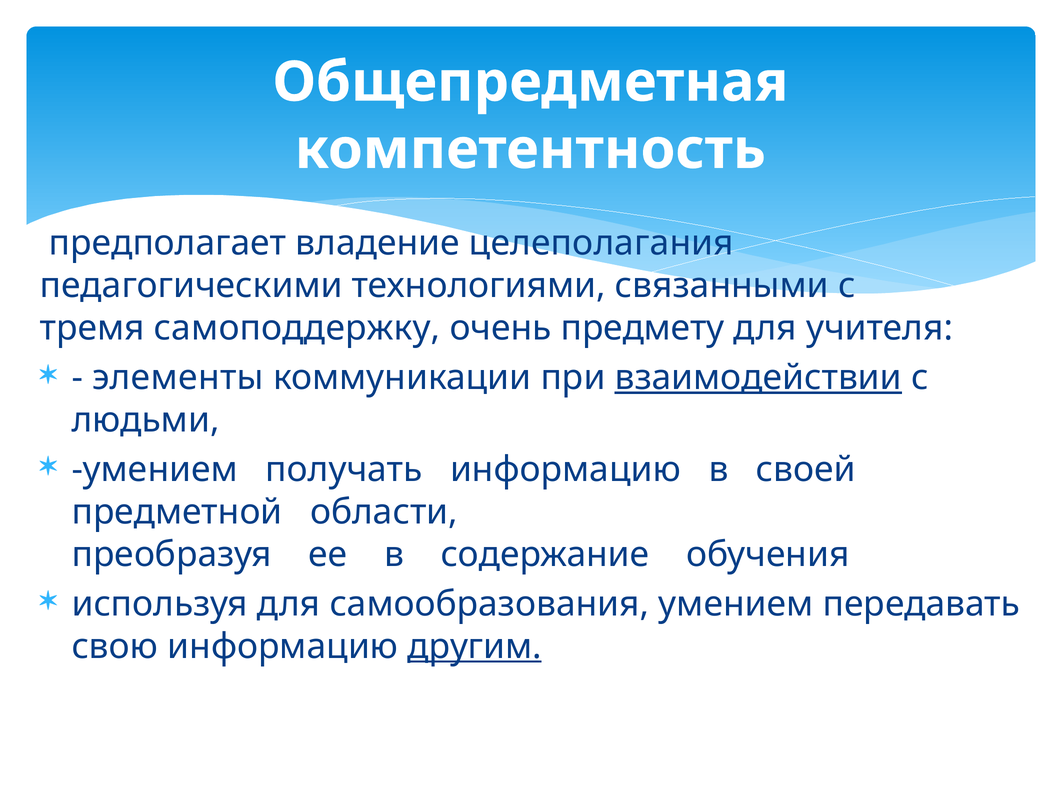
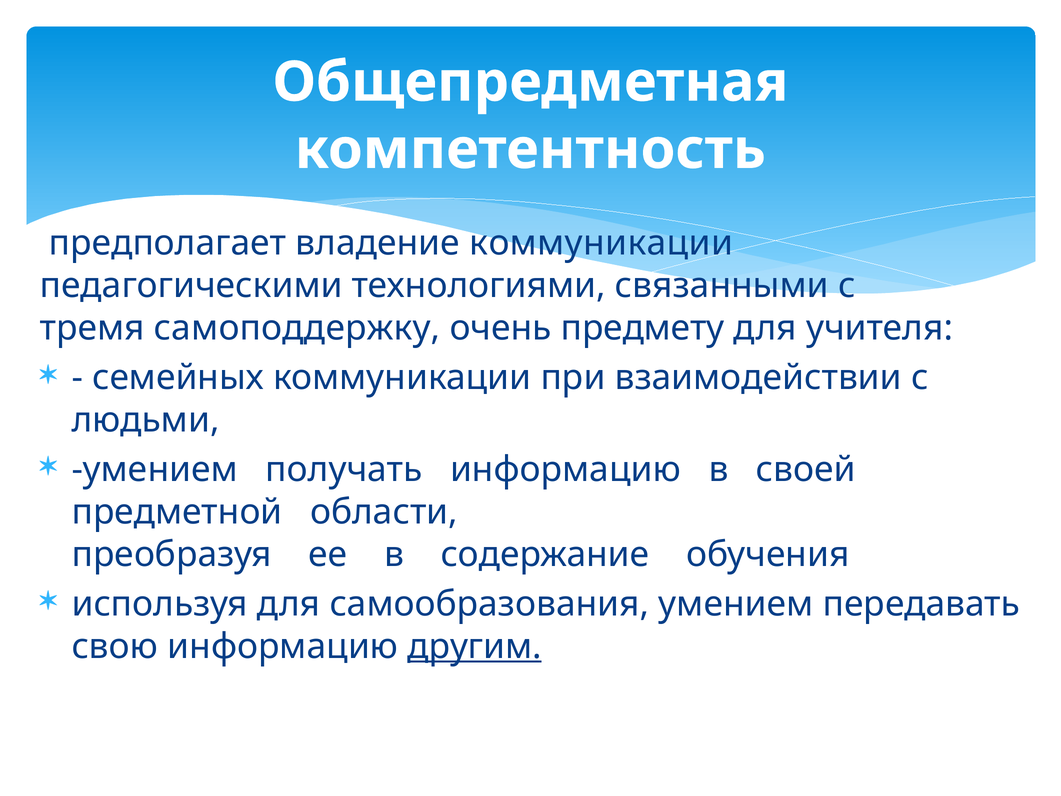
владение целеполагания: целеполагания -> коммуникации
элементы: элементы -> семейных
взаимодействии underline: present -> none
